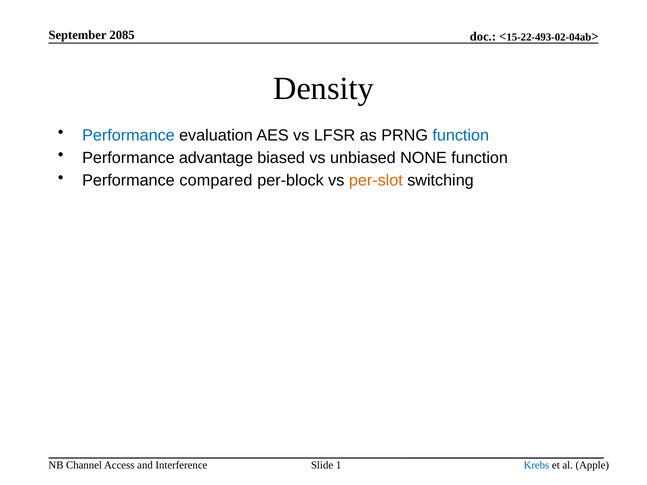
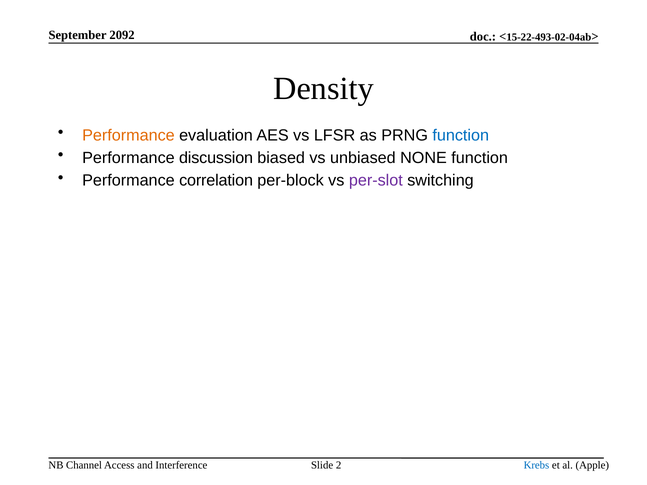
2085: 2085 -> 2092
Performance at (128, 135) colour: blue -> orange
advantage: advantage -> discussion
compared: compared -> correlation
per-slot colour: orange -> purple
1: 1 -> 2
